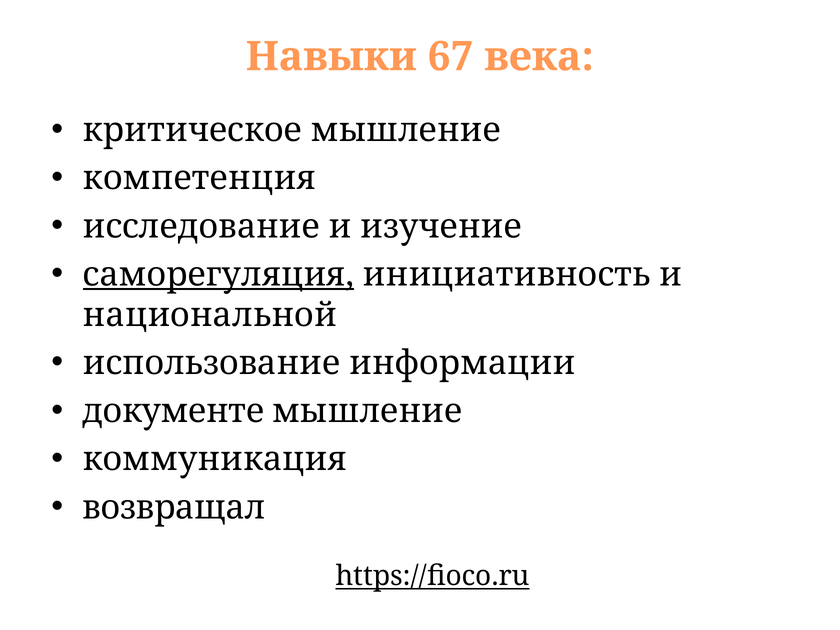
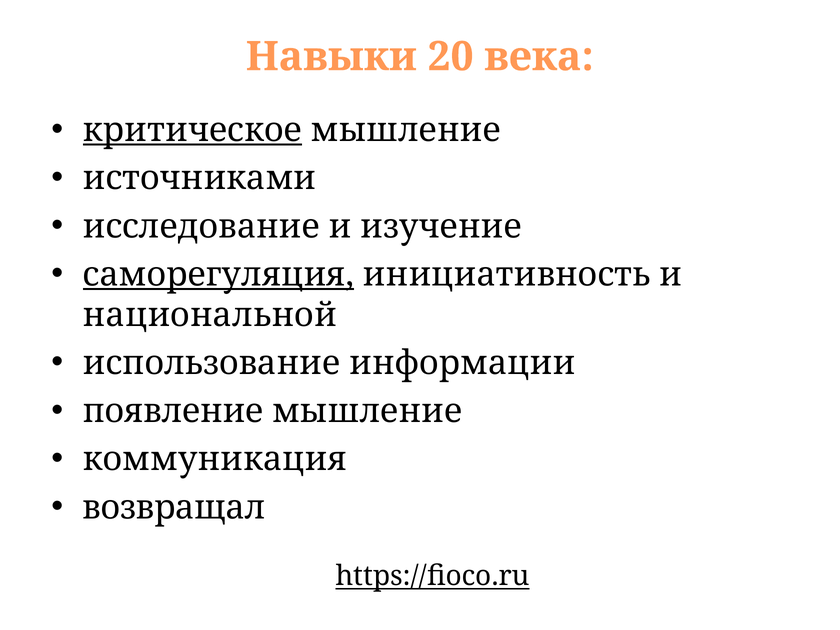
67: 67 -> 20
критическое underline: none -> present
компетенция: компетенция -> источниками
документе: документе -> появление
